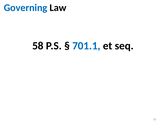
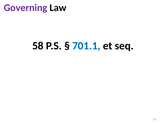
Governing colour: blue -> purple
